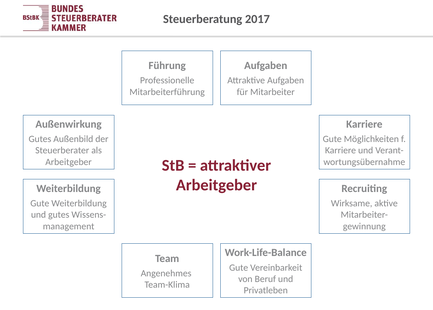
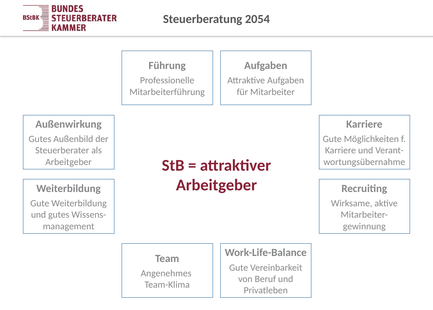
2017: 2017 -> 2054
